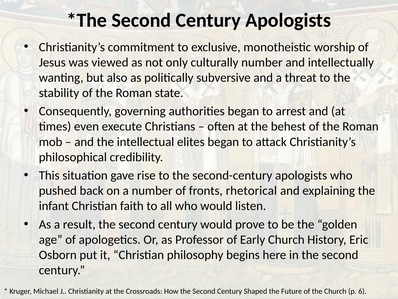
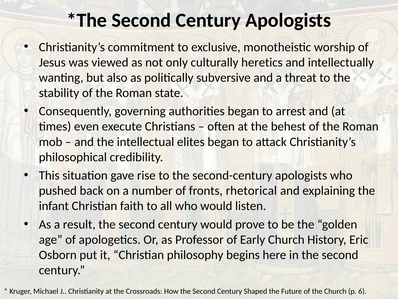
culturally number: number -> heretics
